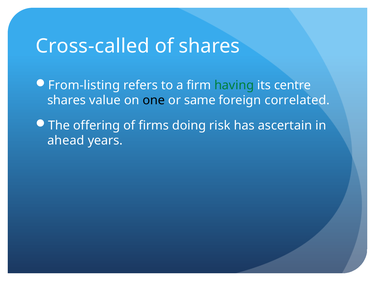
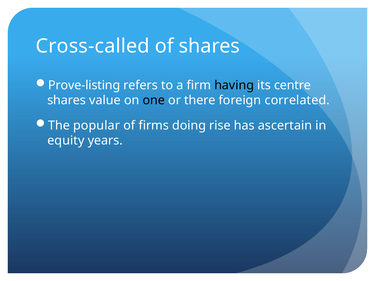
From-listing: From-listing -> Prove-listing
having colour: green -> black
same: same -> there
offering: offering -> popular
risk: risk -> rise
ahead: ahead -> equity
